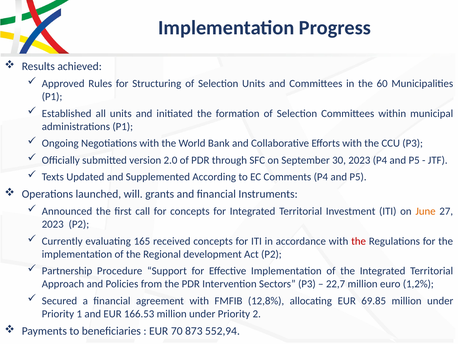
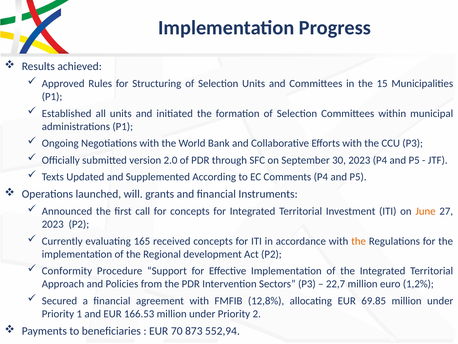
60: 60 -> 15
the at (359, 241) colour: red -> orange
Partnership: Partnership -> Conformity
